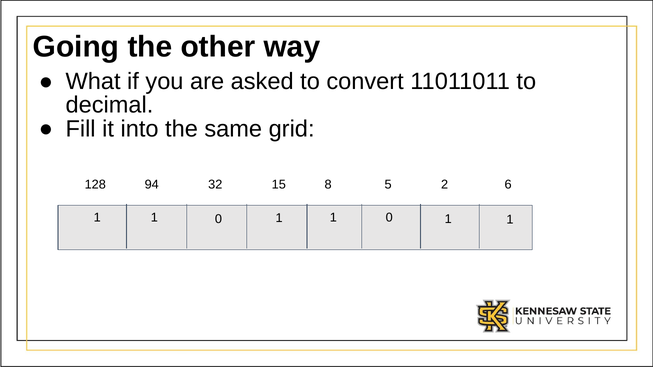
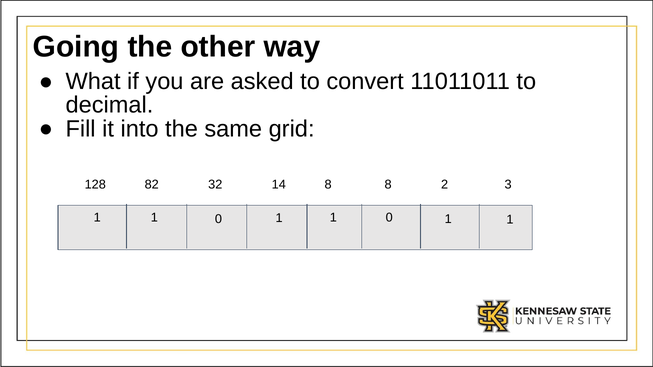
94: 94 -> 82
15: 15 -> 14
8 5: 5 -> 8
6: 6 -> 3
